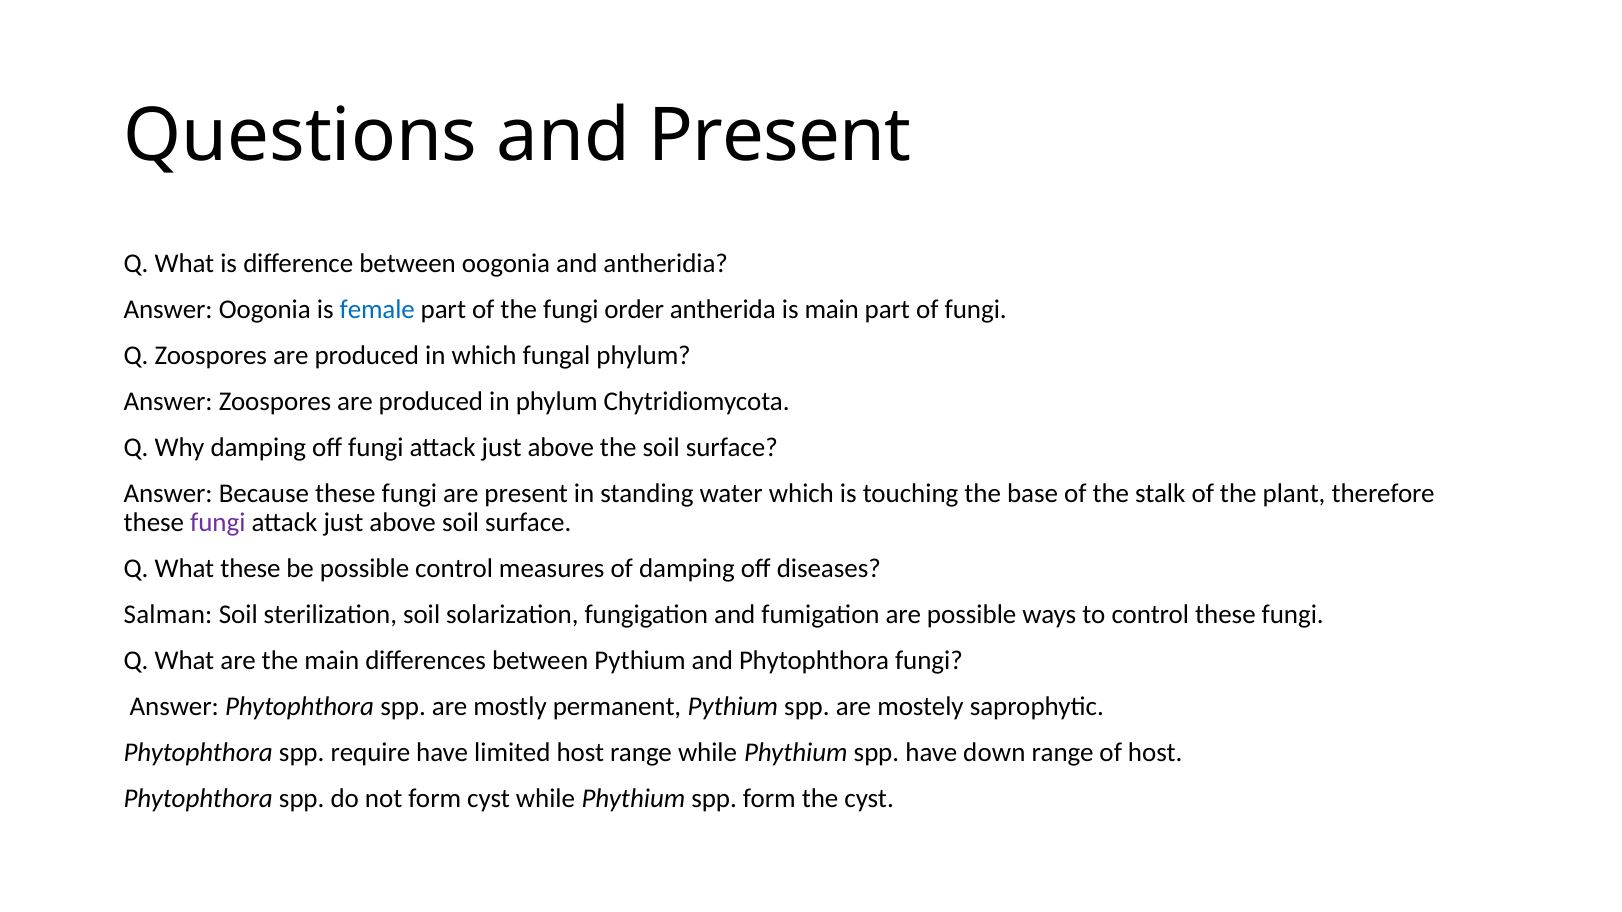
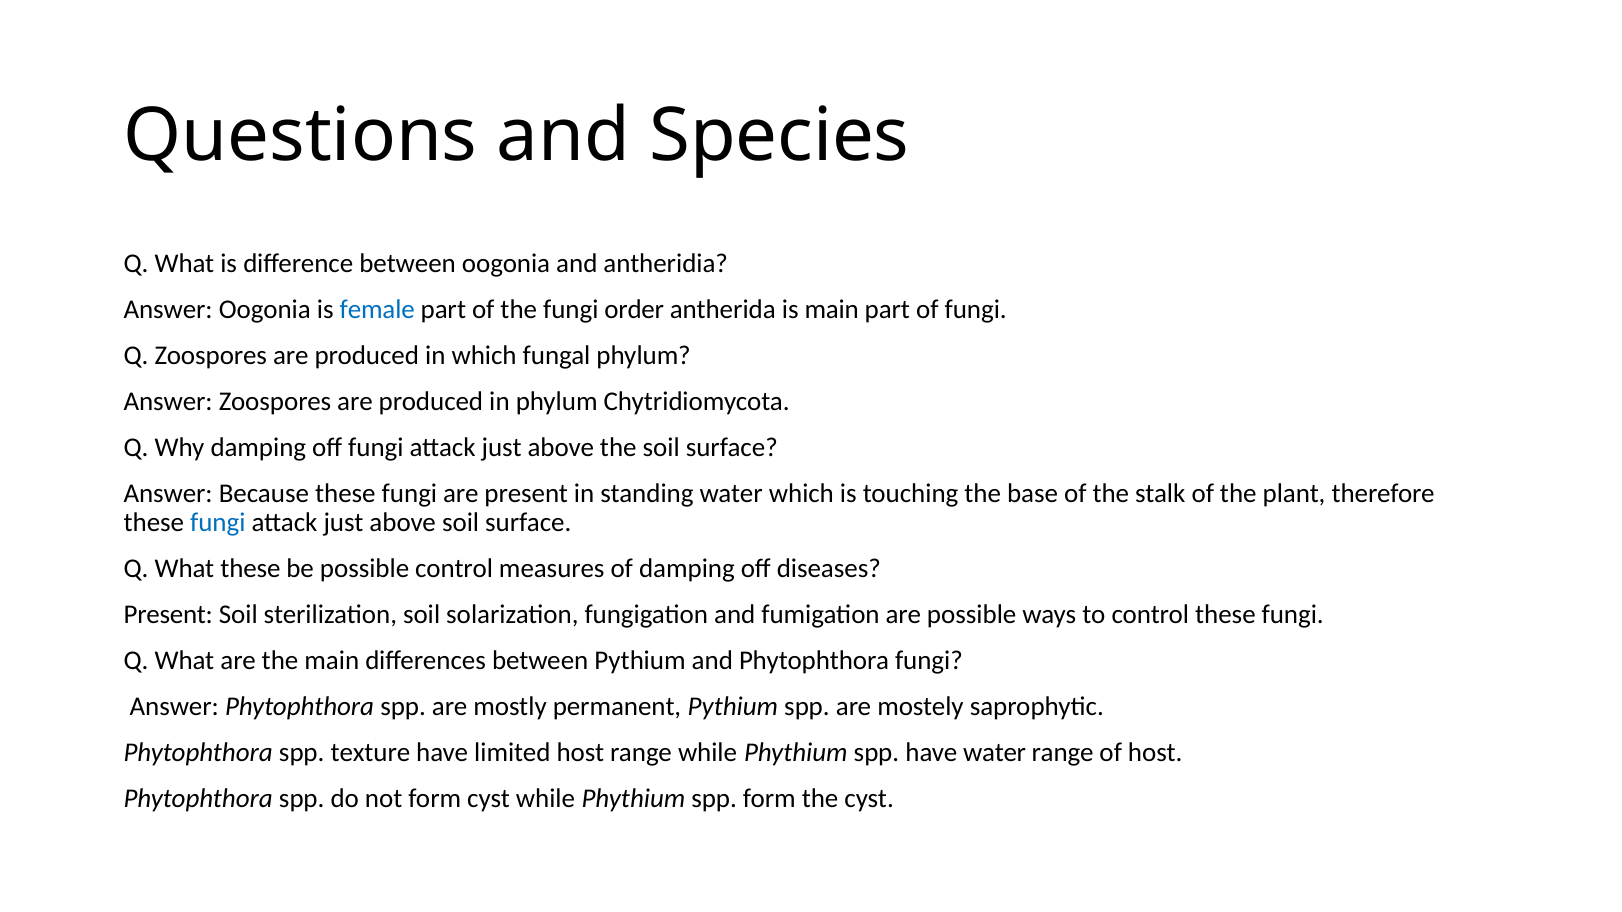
and Present: Present -> Species
fungi at (218, 523) colour: purple -> blue
Salman at (168, 615): Salman -> Present
require: require -> texture
have down: down -> water
